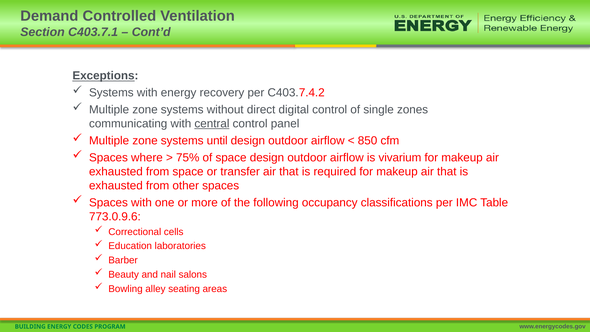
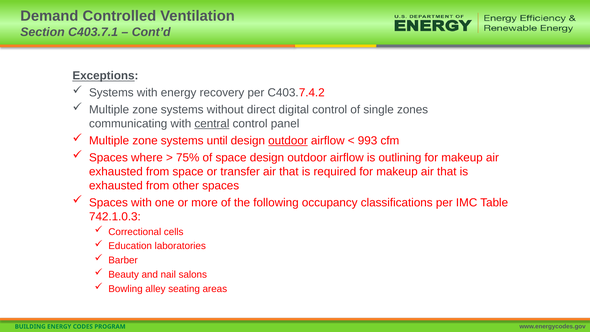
outdoor at (288, 141) underline: none -> present
850: 850 -> 993
vivarium: vivarium -> outlining
773.0.9.6: 773.0.9.6 -> 742.1.0.3
